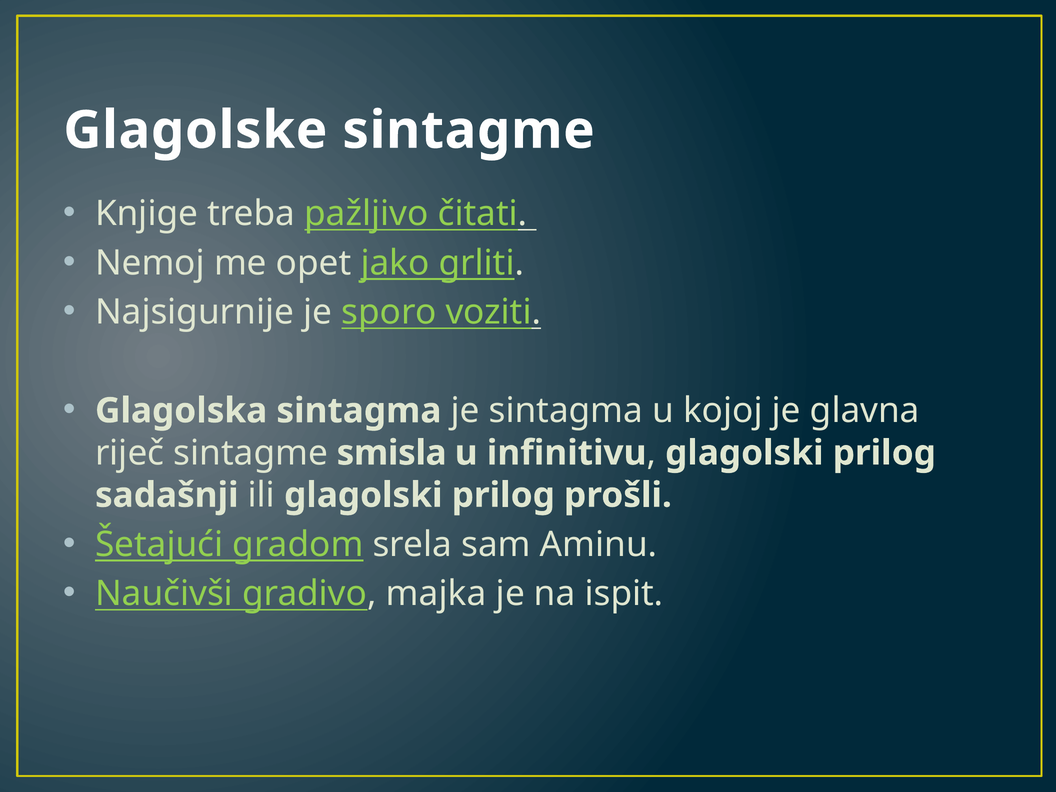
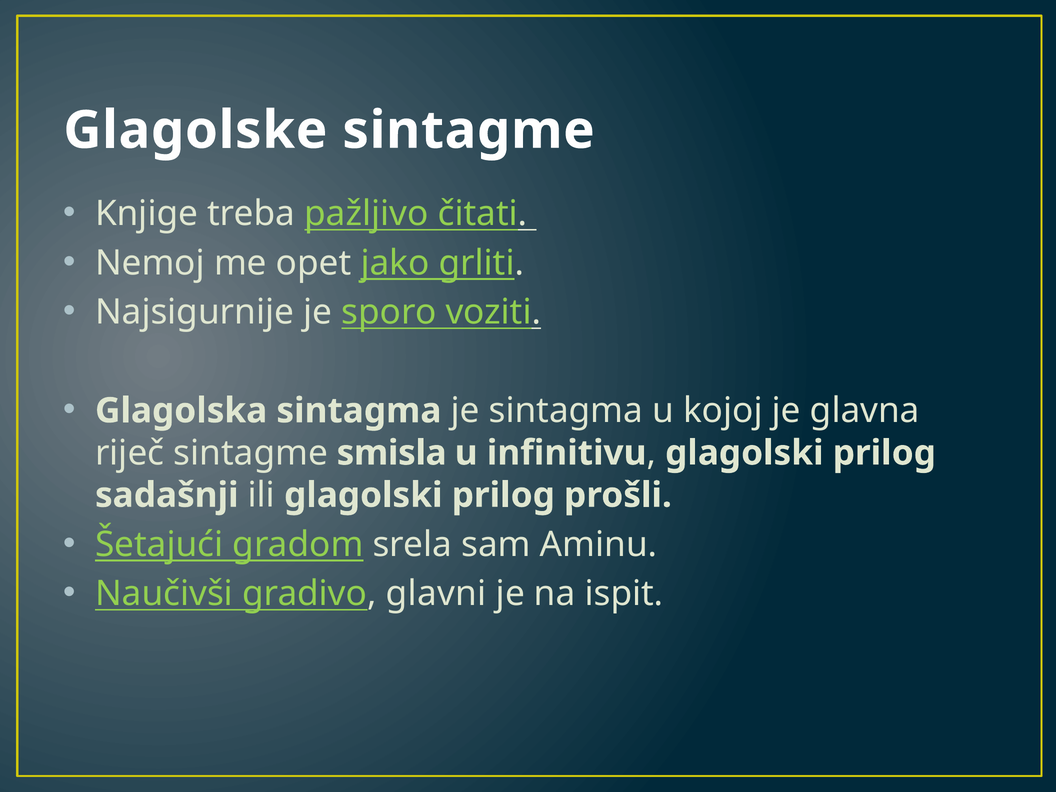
majka: majka -> glavni
